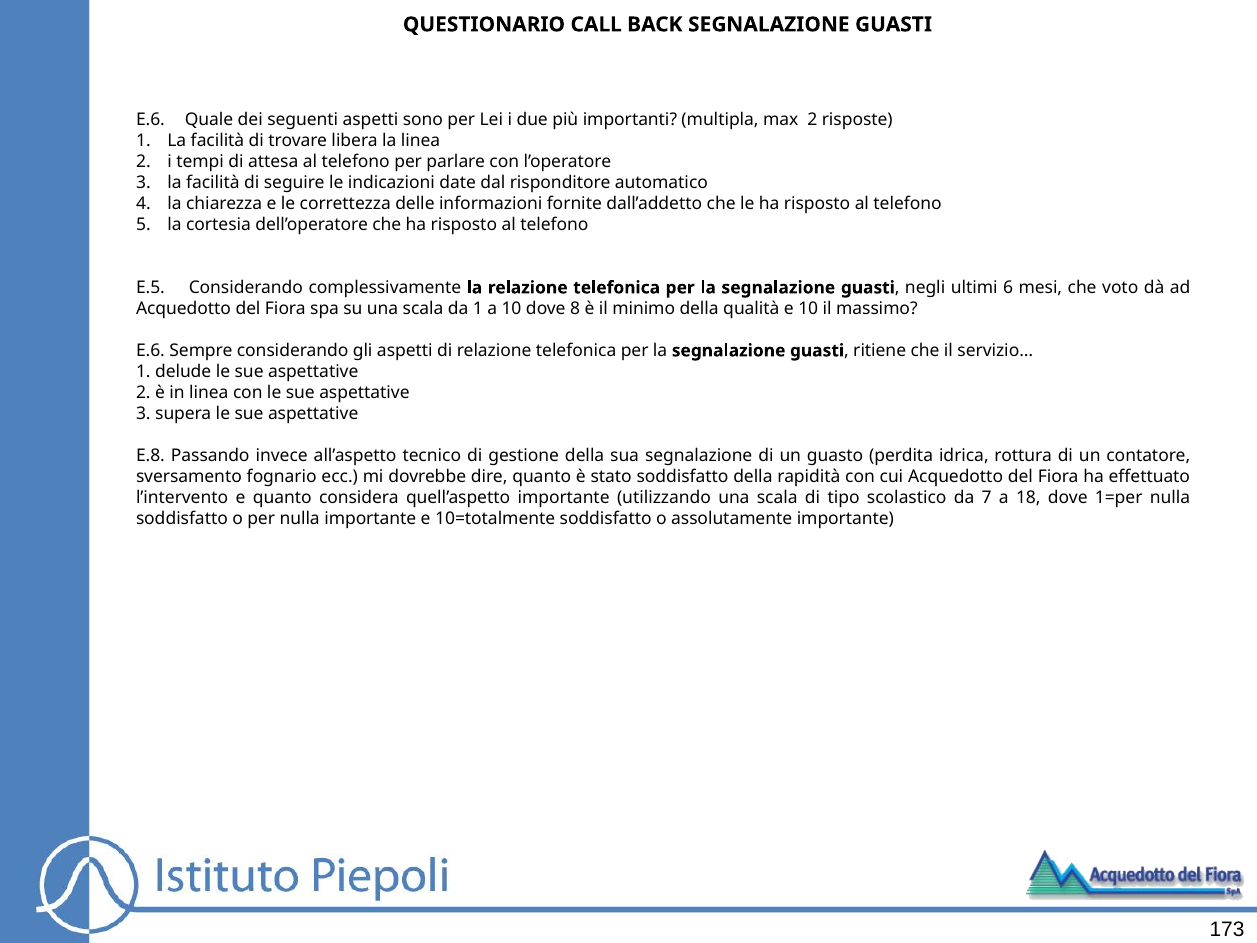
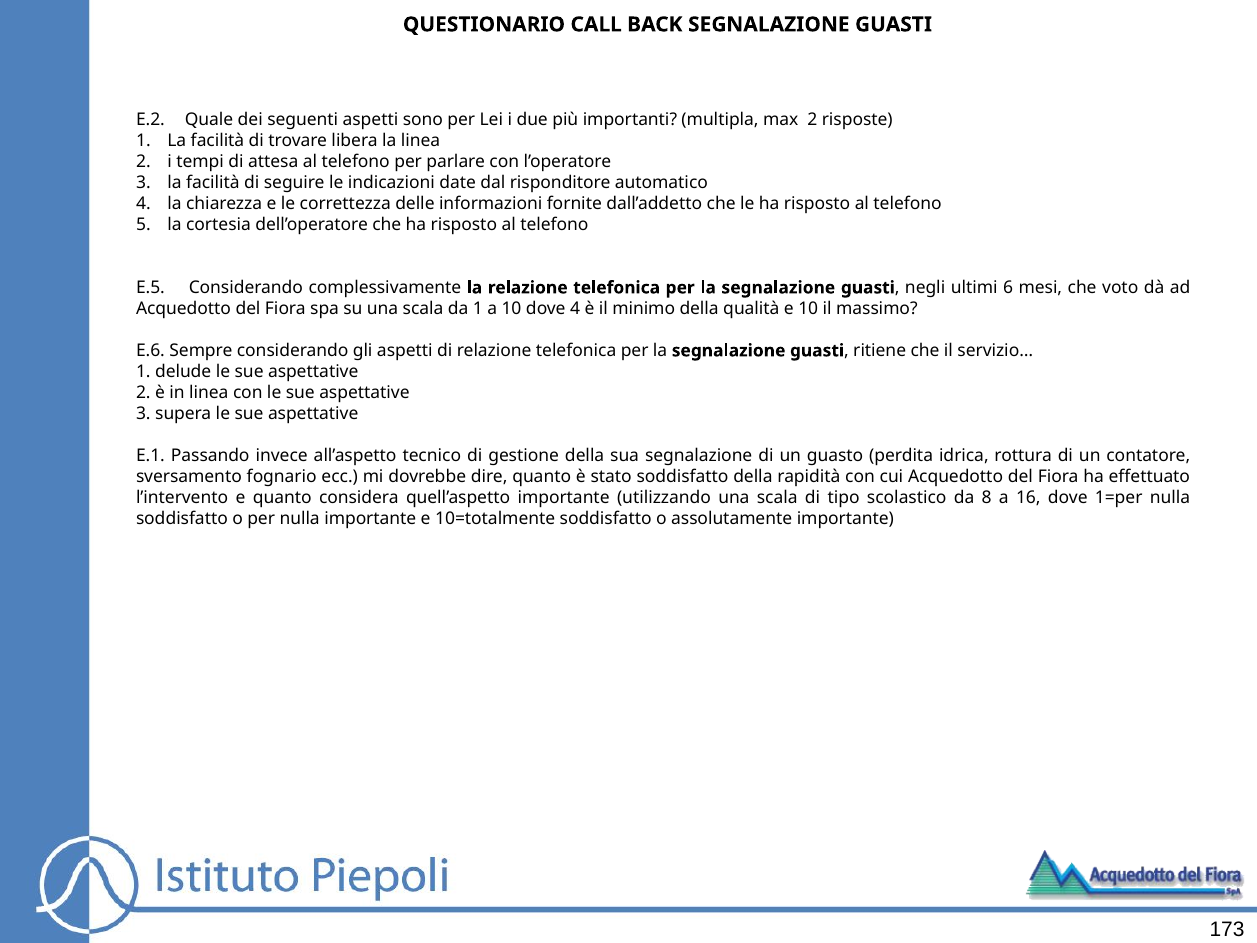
E.6 at (150, 120): E.6 -> E.2
dove 8: 8 -> 4
E.8: E.8 -> E.1
7: 7 -> 8
18: 18 -> 16
